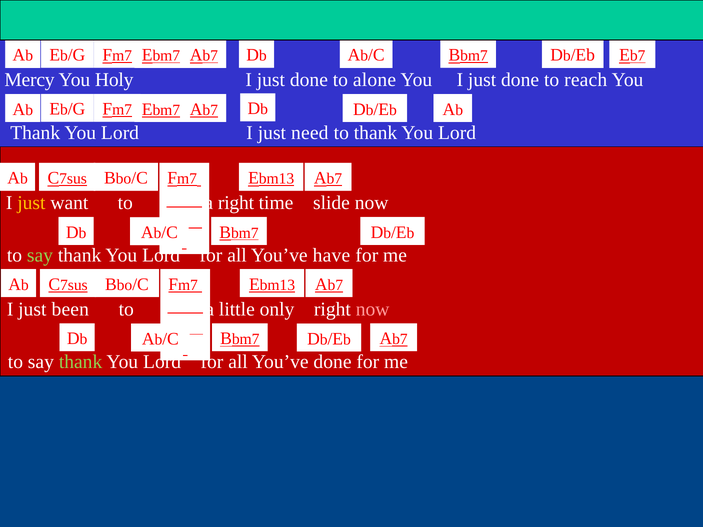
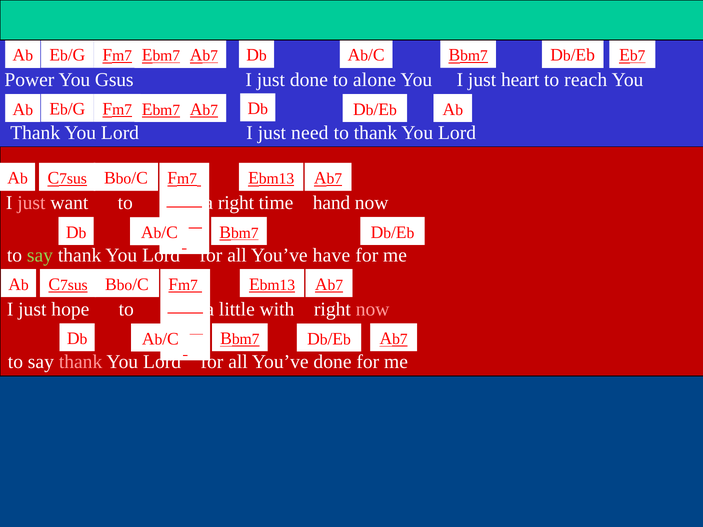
Mercy: Mercy -> Power
Holy: Holy -> Gsus
You I just done: done -> heart
just at (31, 203) colour: yellow -> pink
slide: slide -> hand
been: been -> hope
only: only -> with
thank at (81, 362) colour: light green -> pink
